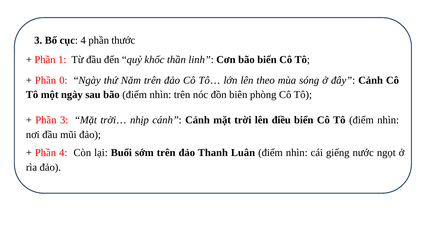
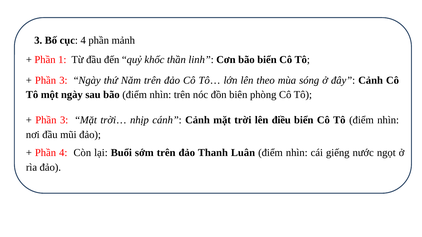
thước: thước -> mảnh
0 at (63, 80): 0 -> 3
